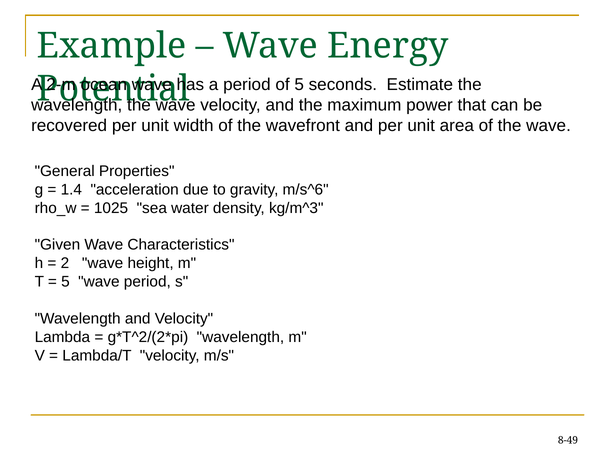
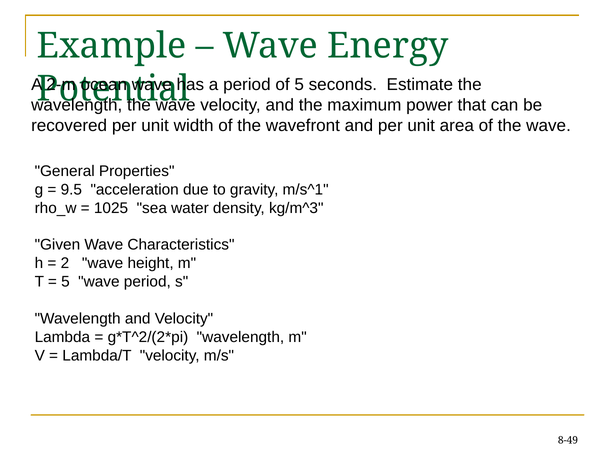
1.4: 1.4 -> 9.5
m/s^6: m/s^6 -> m/s^1
